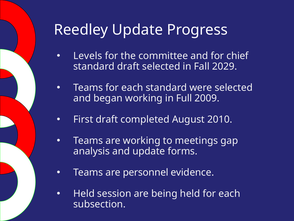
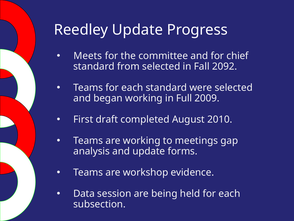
Levels: Levels -> Meets
standard draft: draft -> from
2029: 2029 -> 2092
personnel: personnel -> workshop
Held at (84, 193): Held -> Data
